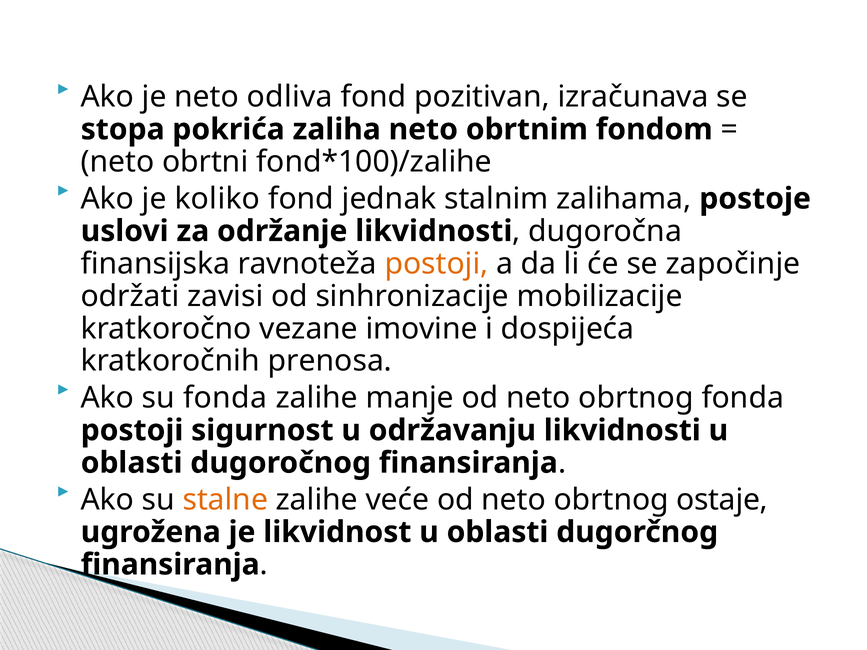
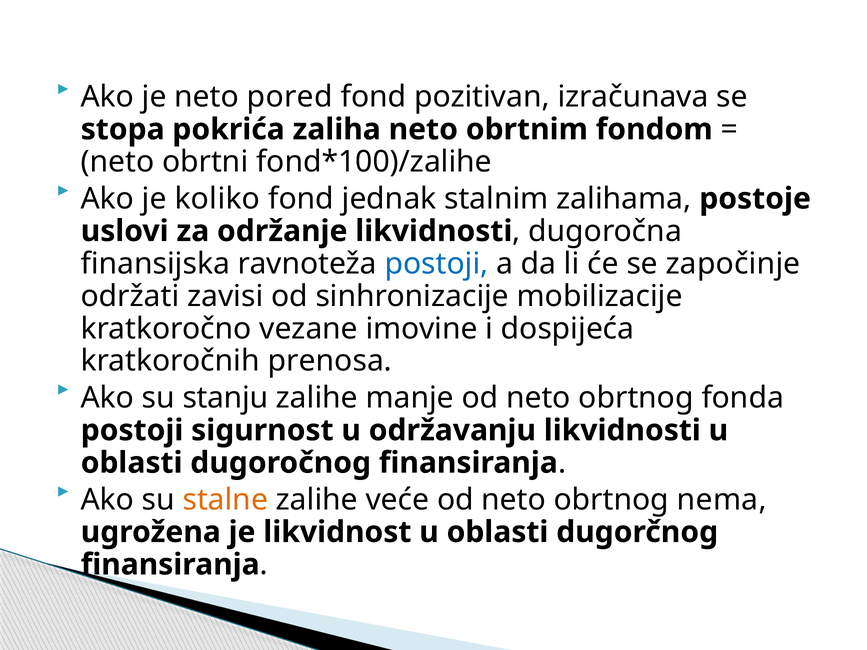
odliva: odliva -> pored
postoji at (437, 264) colour: orange -> blue
su fonda: fonda -> stanju
ostaje: ostaje -> nema
